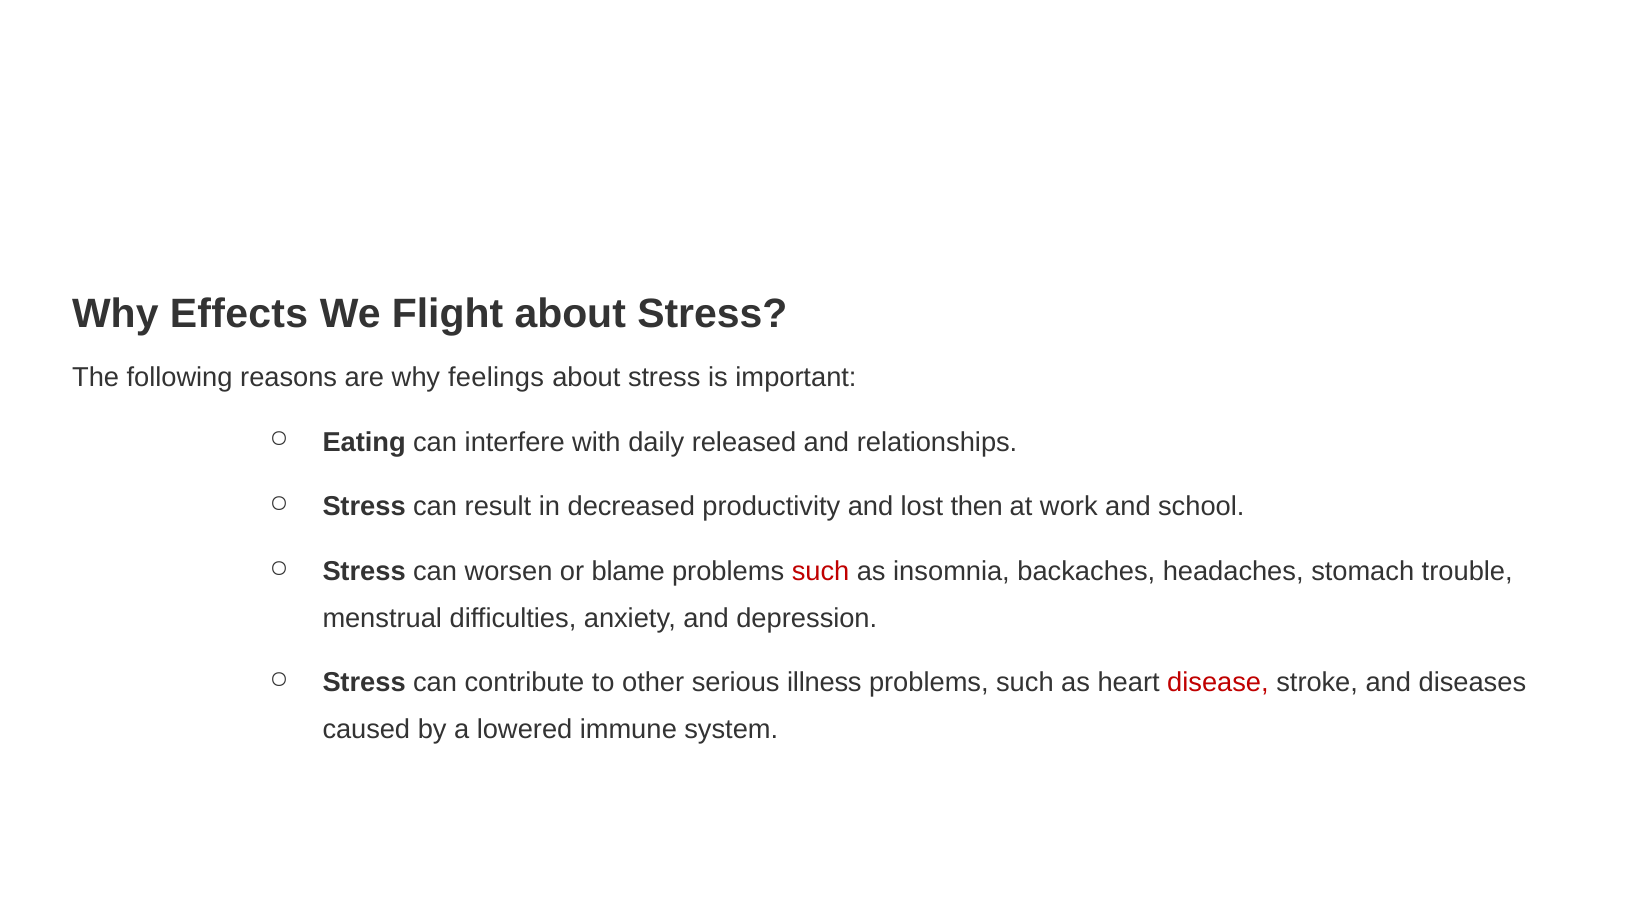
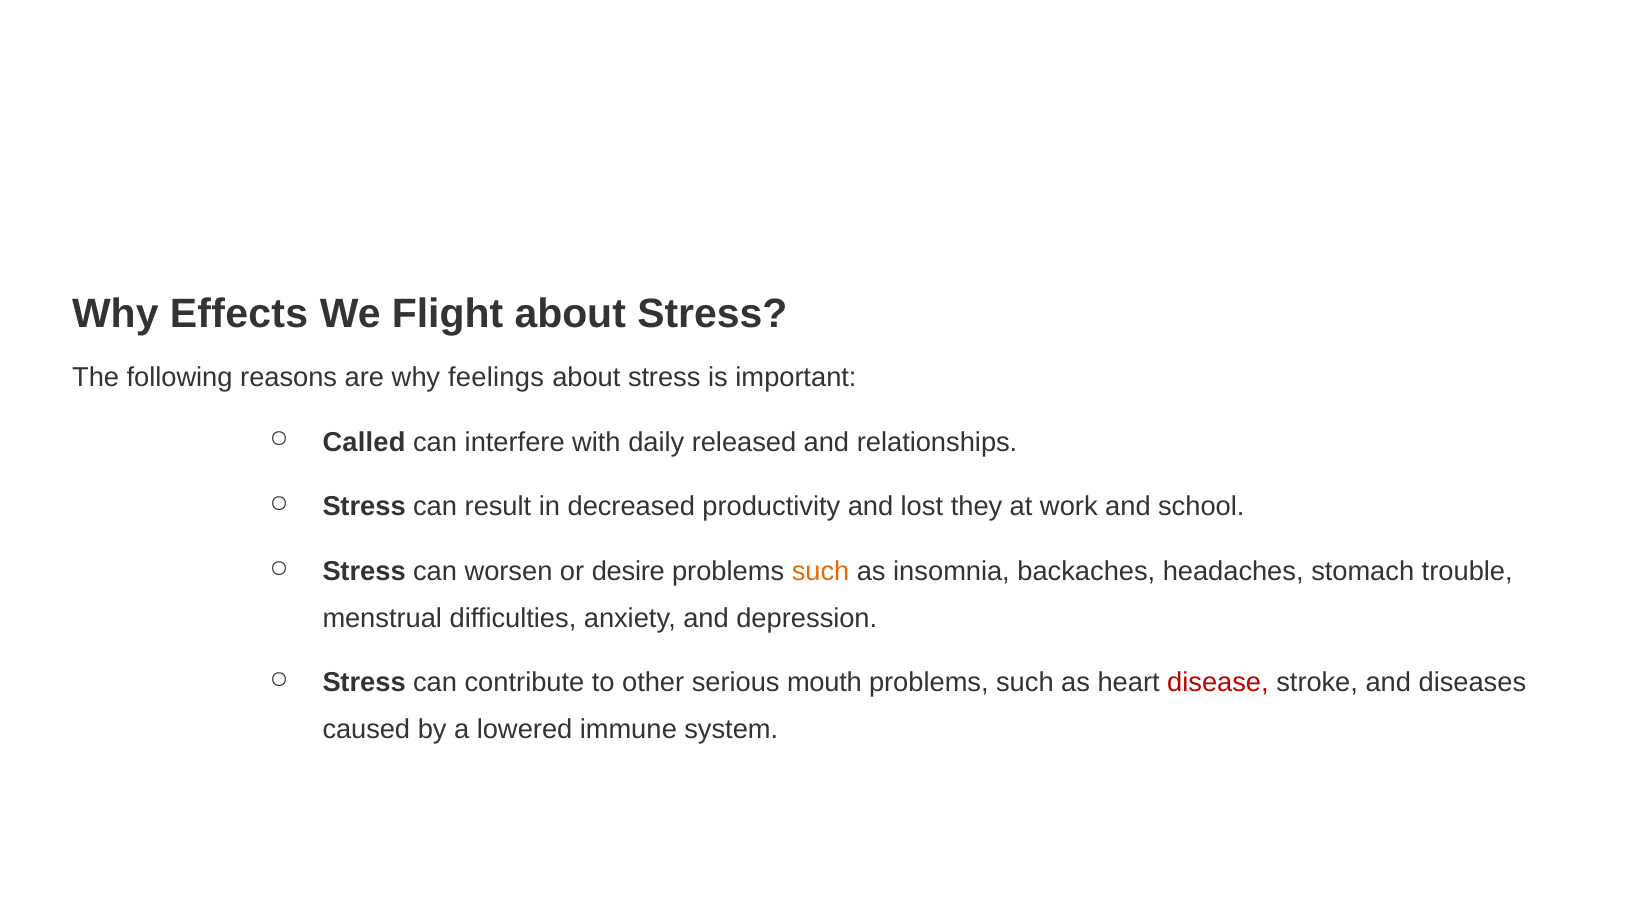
Eating: Eating -> Called
then: then -> they
blame: blame -> desire
such at (821, 571) colour: red -> orange
illness: illness -> mouth
